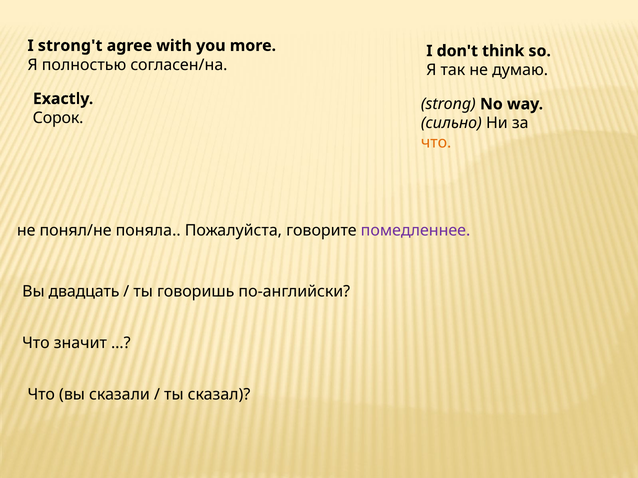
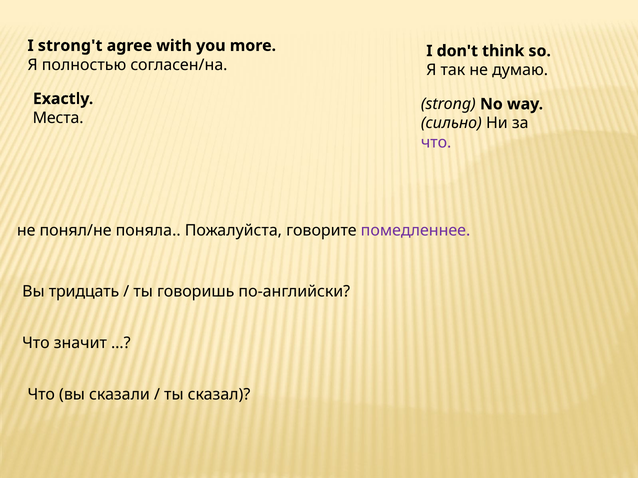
Сорок: Сорок -> Места
что at (436, 142) colour: orange -> purple
двадцать: двадцать -> тридцать
